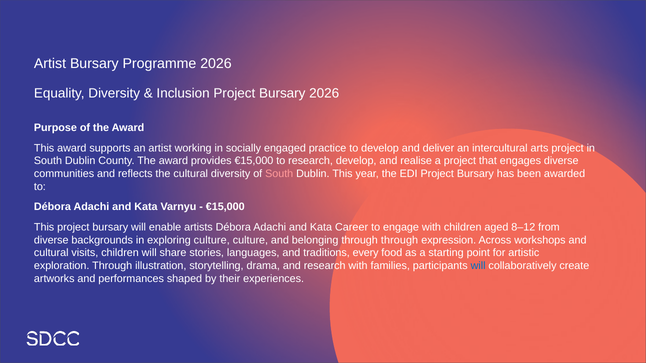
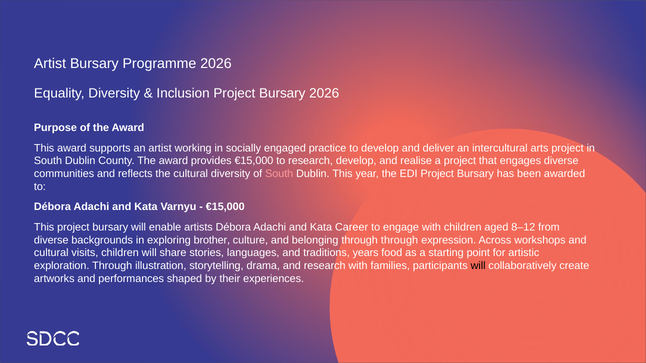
exploring culture: culture -> brother
every: every -> years
will at (478, 266) colour: blue -> black
